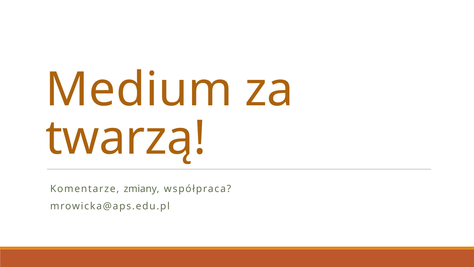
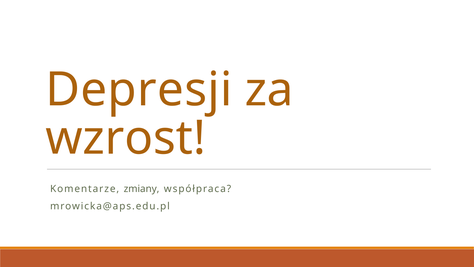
Medium: Medium -> Depresji
twarzą: twarzą -> wzrost
